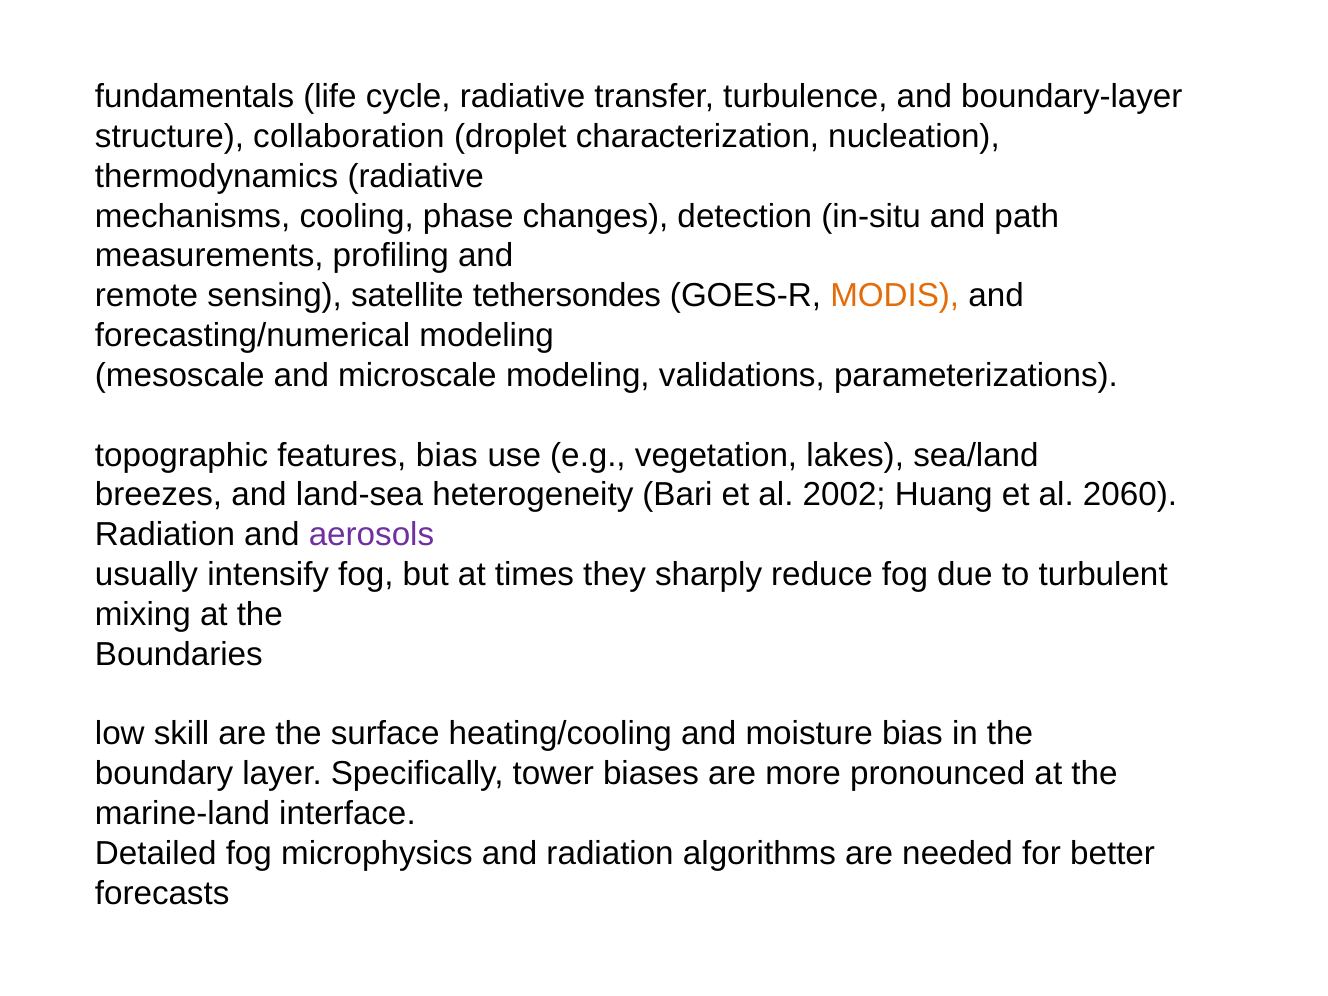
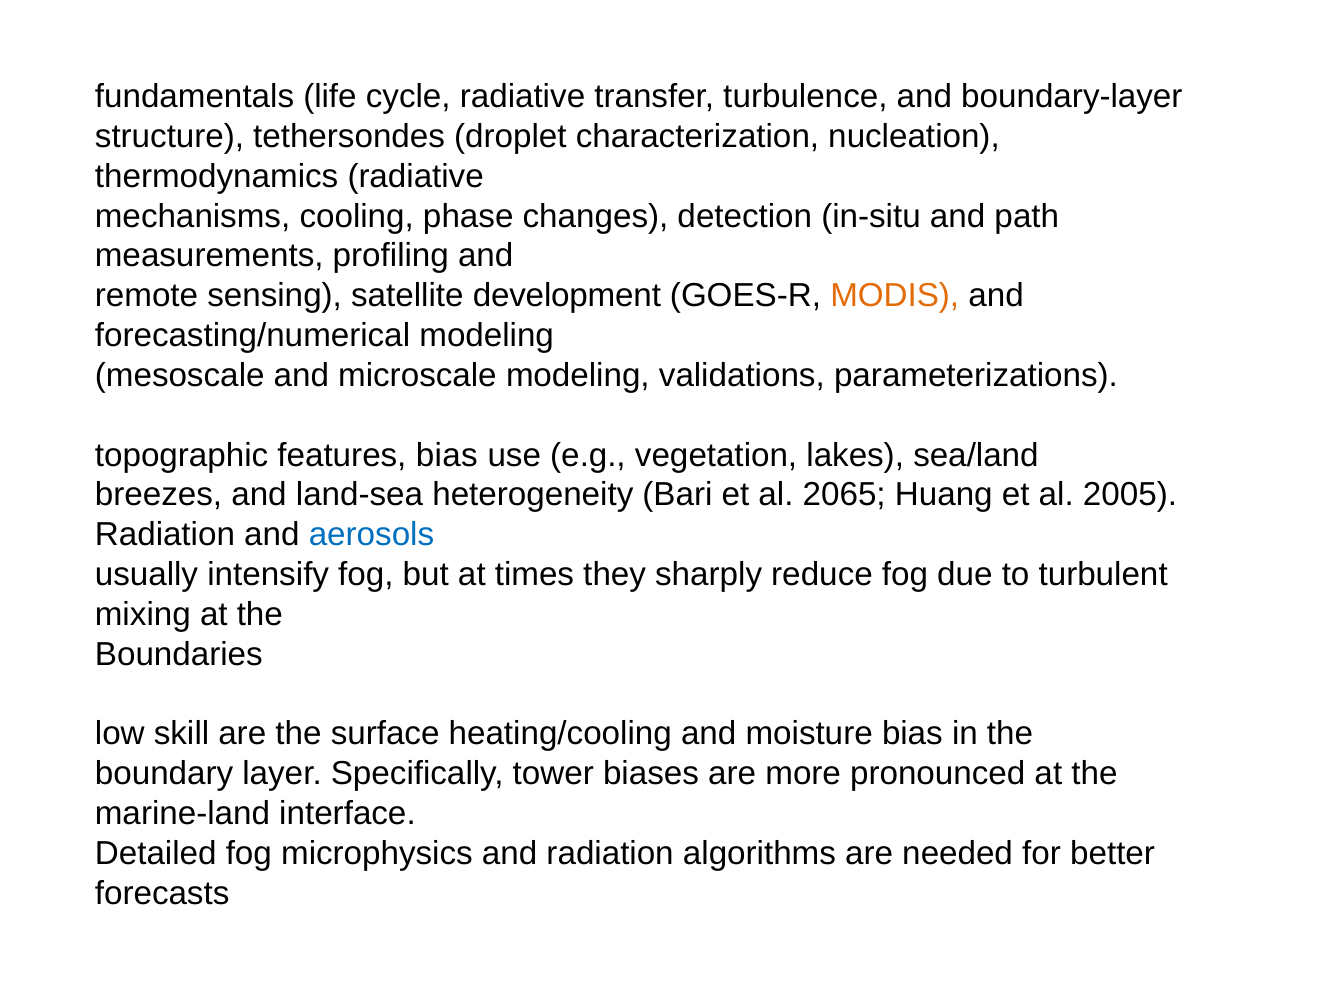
collaboration: collaboration -> tethersondes
tethersondes: tethersondes -> development
2002: 2002 -> 2065
2060: 2060 -> 2005
aerosols colour: purple -> blue
